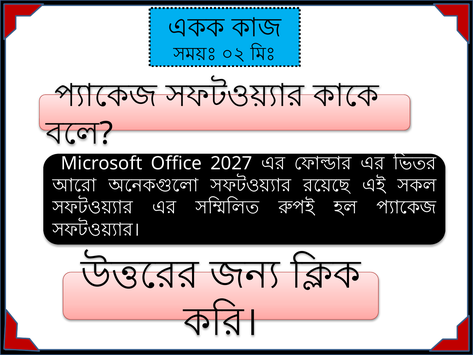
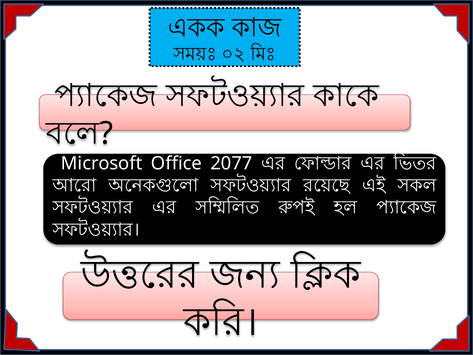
2027: 2027 -> 2077
